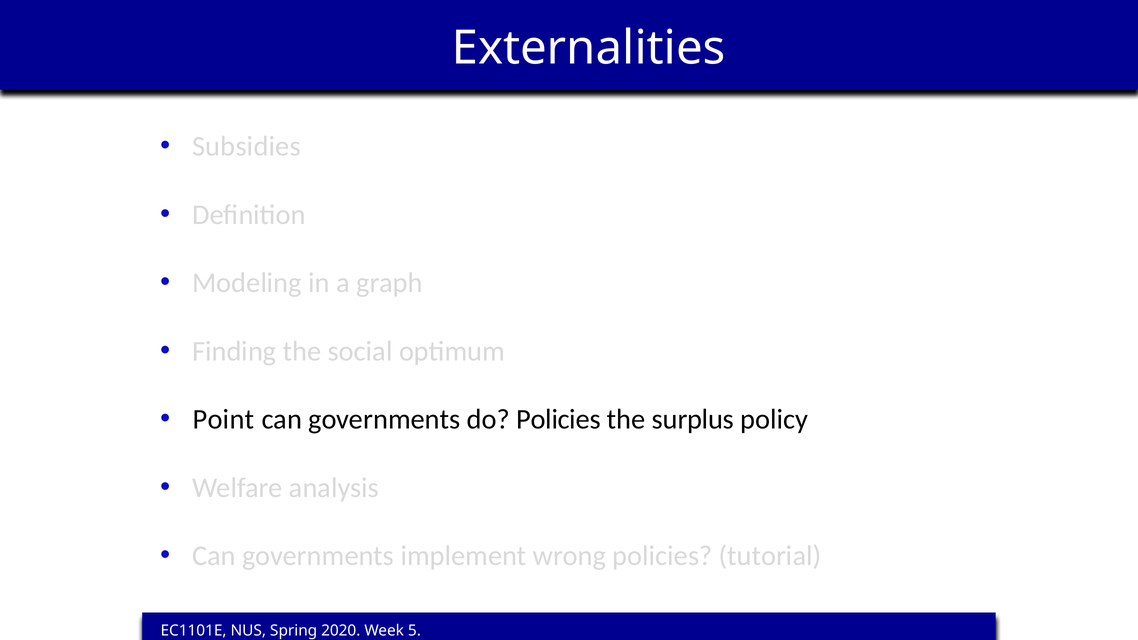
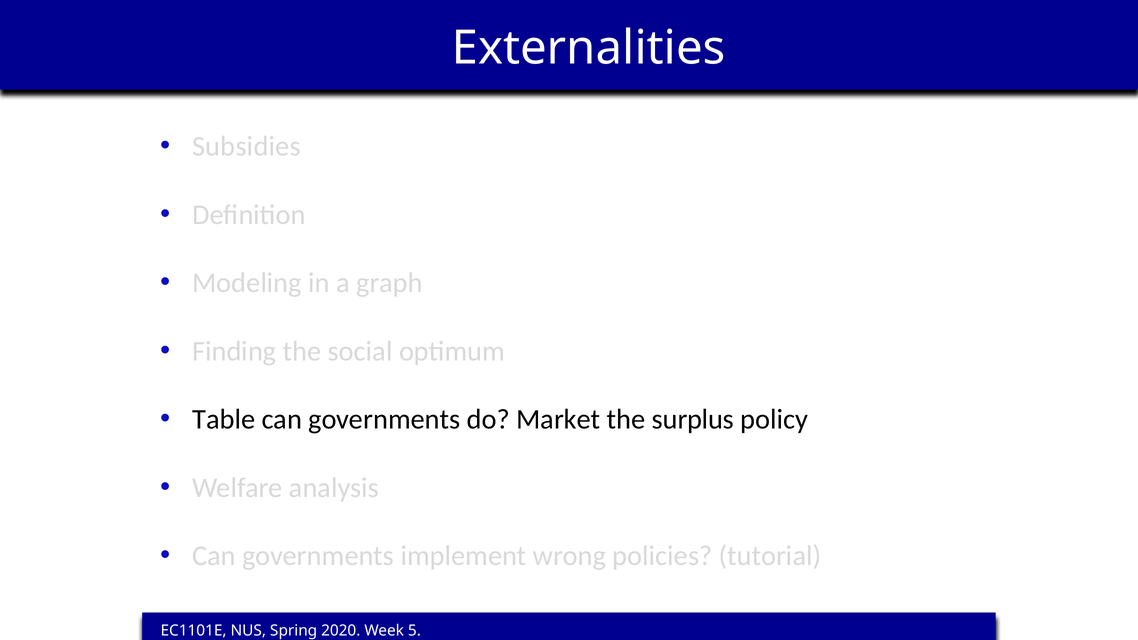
Point: Point -> Table
do Policies: Policies -> Market
